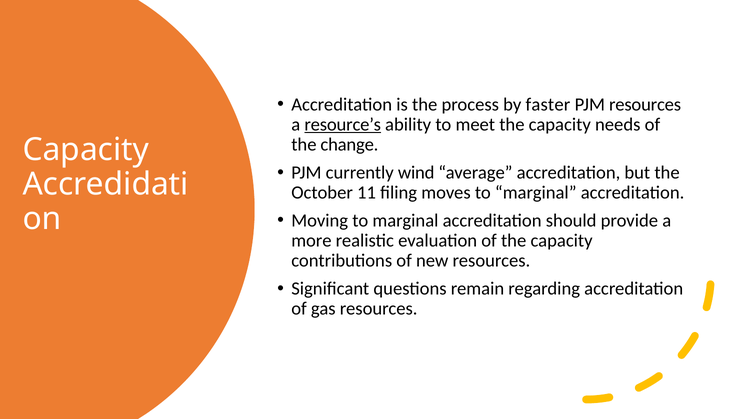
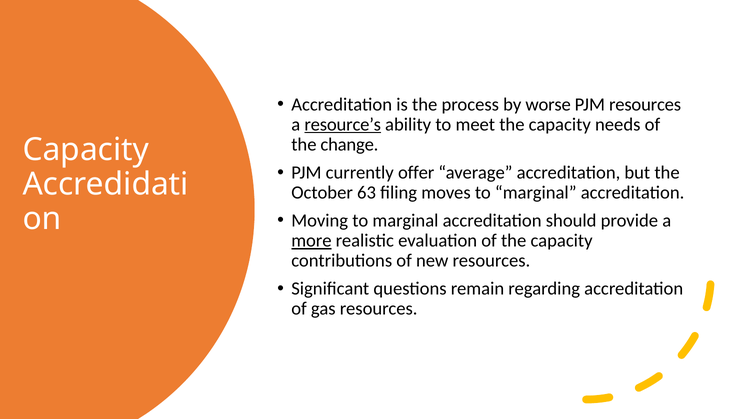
faster: faster -> worse
wind: wind -> offer
11: 11 -> 63
more underline: none -> present
